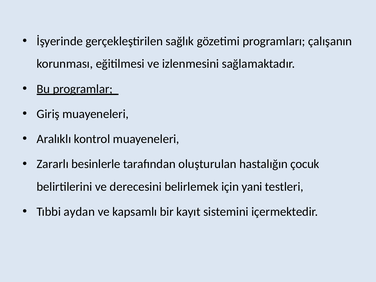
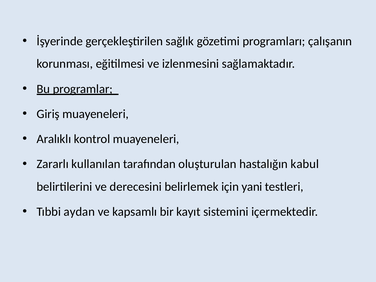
besinlerle: besinlerle -> kullanılan
çocuk: çocuk -> kabul
